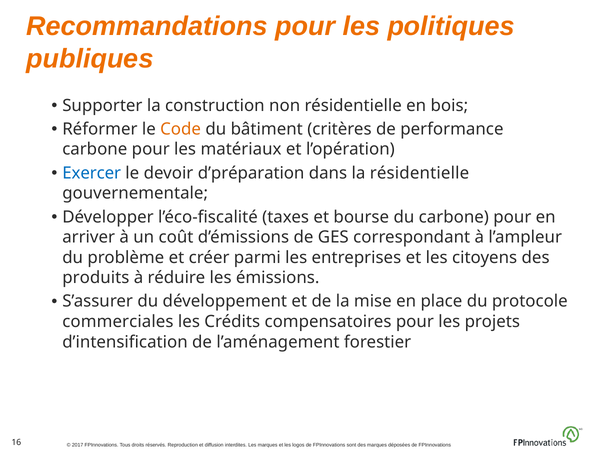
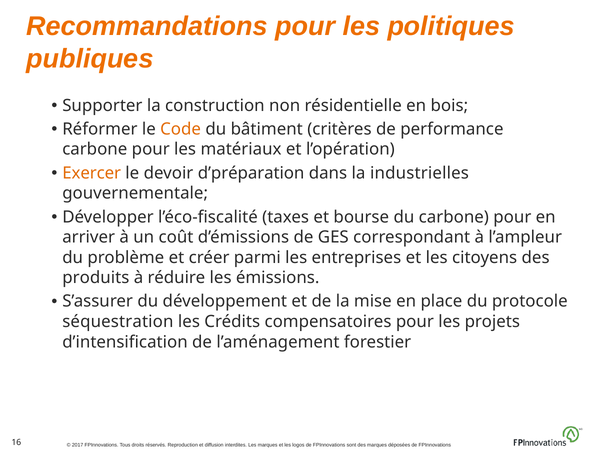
Exercer colour: blue -> orange
la résidentielle: résidentielle -> industrielles
commerciales: commerciales -> séquestration
